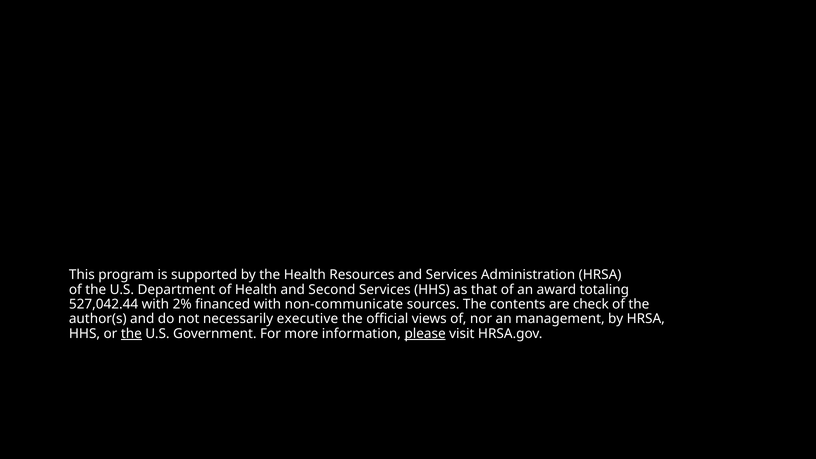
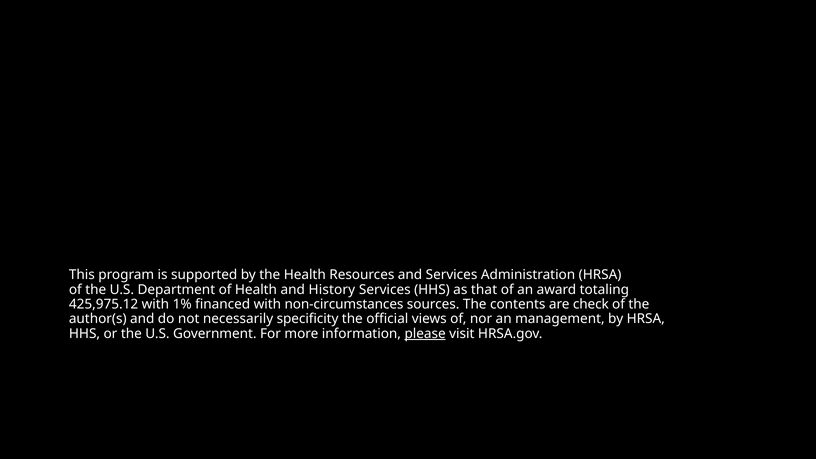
Second: Second -> History
527,042.44: 527,042.44 -> 425,975.12
2%: 2% -> 1%
non-communicate: non-communicate -> non-circumstances
executive: executive -> specificity
the at (131, 334) underline: present -> none
